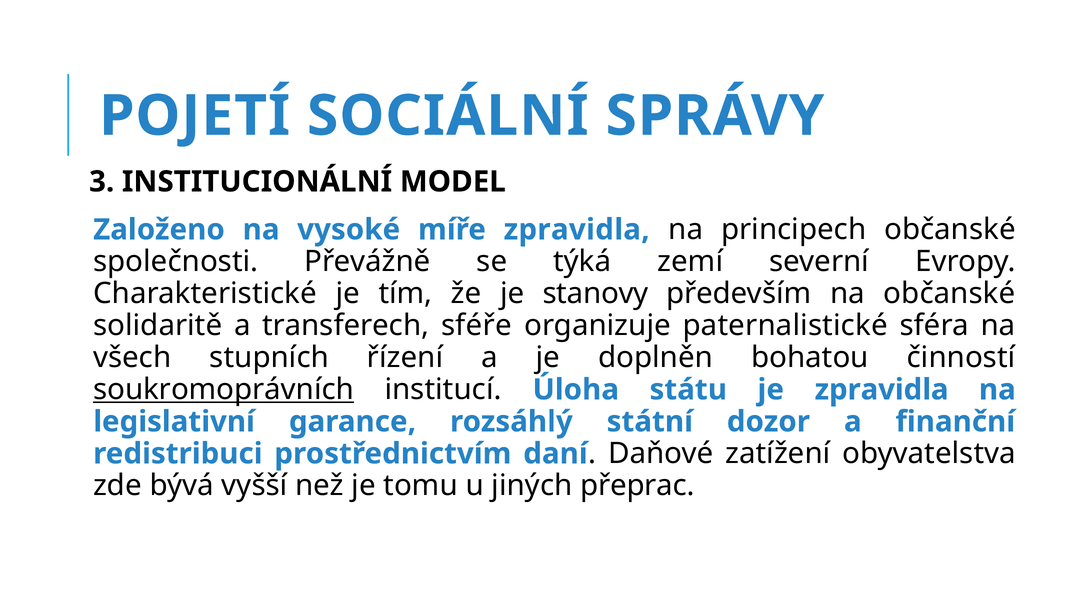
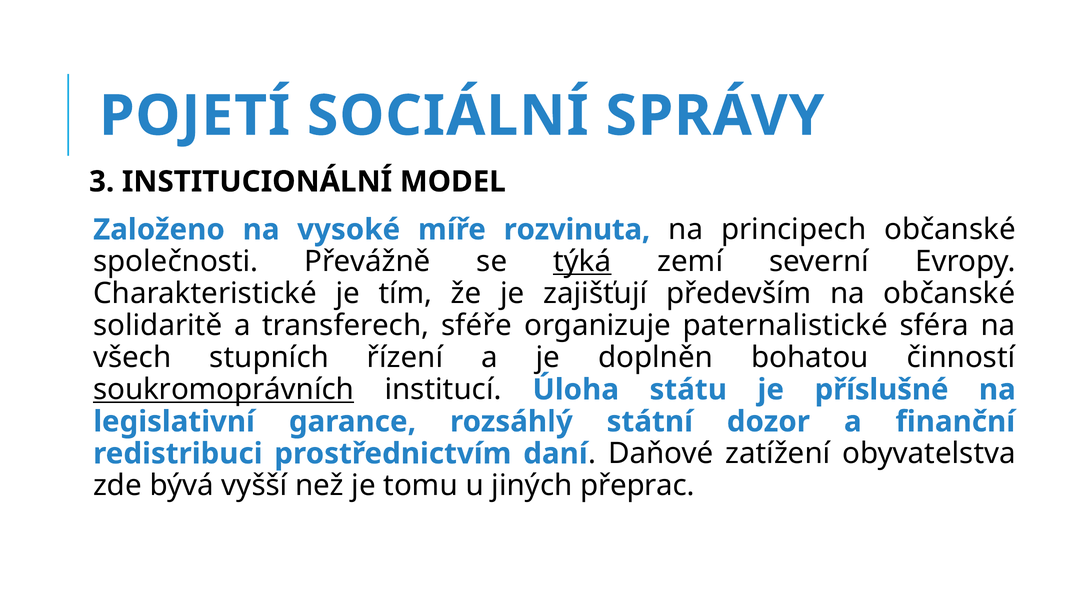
míře zpravidla: zpravidla -> rozvinuta
týká underline: none -> present
stanovy: stanovy -> zajišťují
je zpravidla: zpravidla -> příslušné
